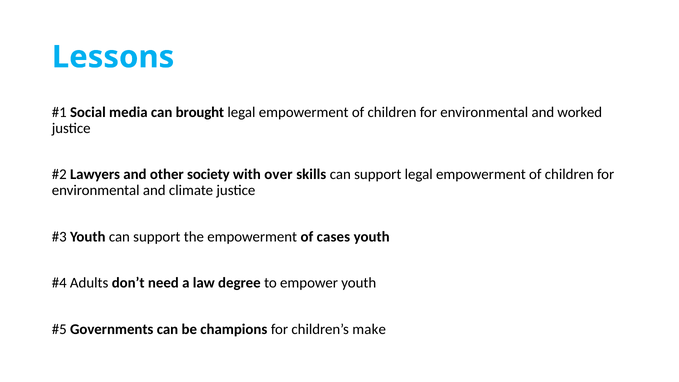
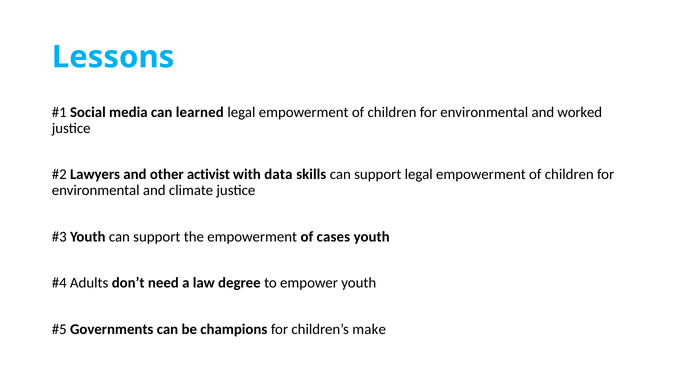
brought: brought -> learned
society: society -> activist
over: over -> data
